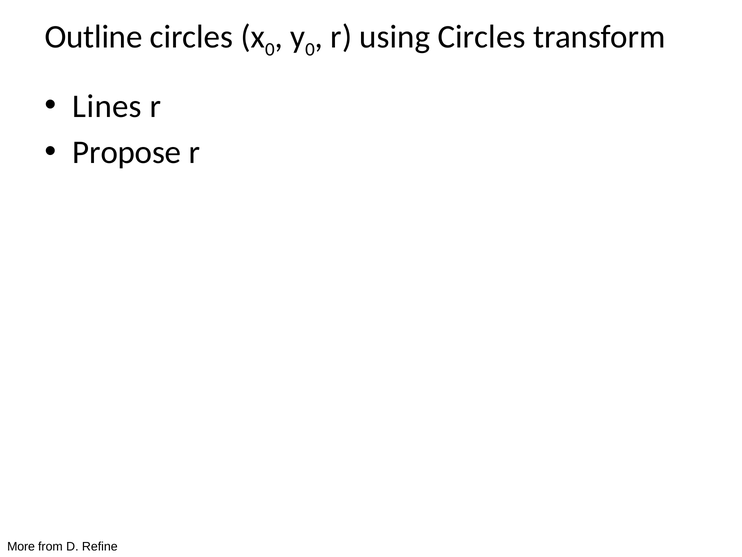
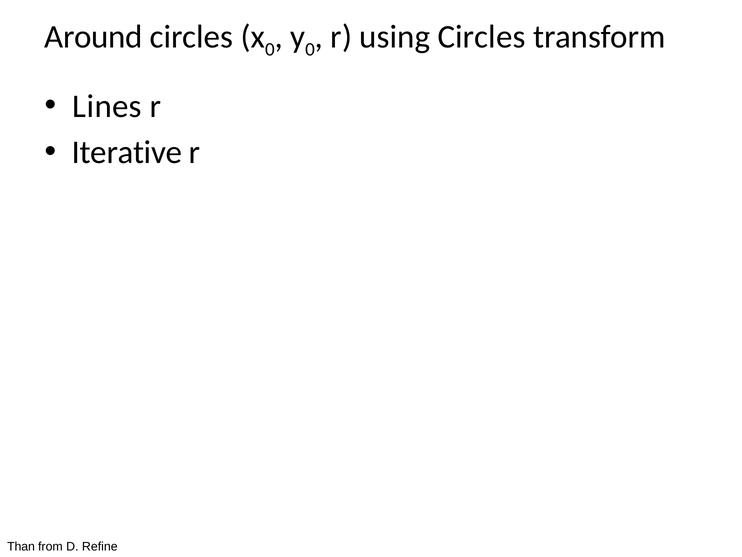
Outline: Outline -> Around
Propose: Propose -> Iterative
More: More -> Than
